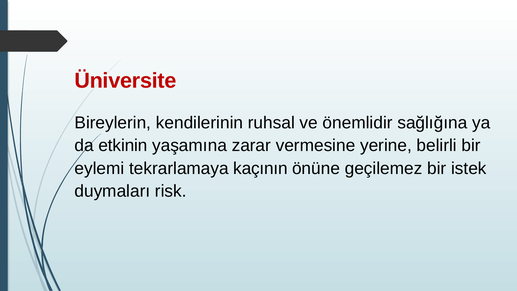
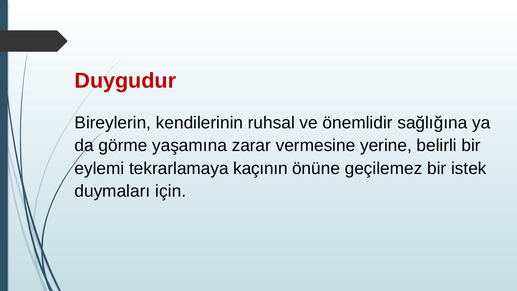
Üniversite: Üniversite -> Duygudur
etkinin: etkinin -> görme
risk: risk -> için
